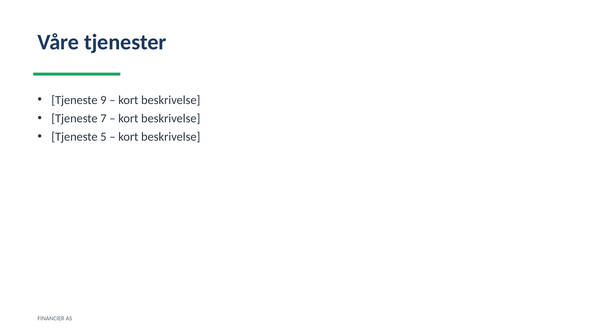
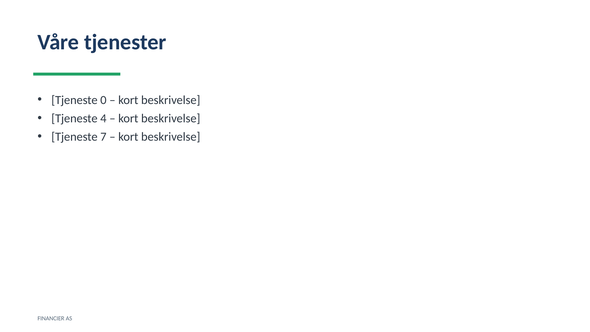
9: 9 -> 0
7: 7 -> 4
5: 5 -> 7
